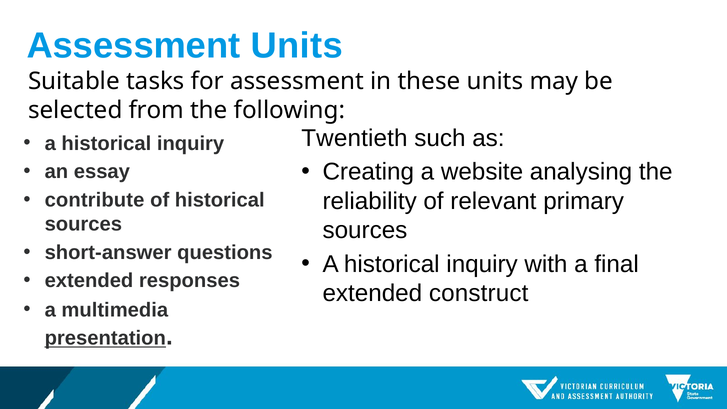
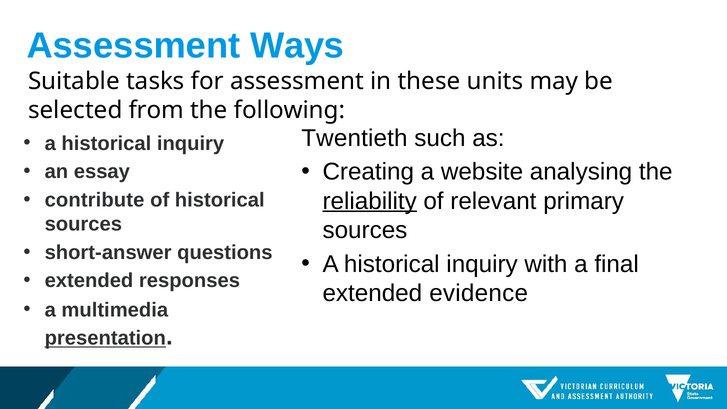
Assessment Units: Units -> Ways
reliability underline: none -> present
construct: construct -> evidence
